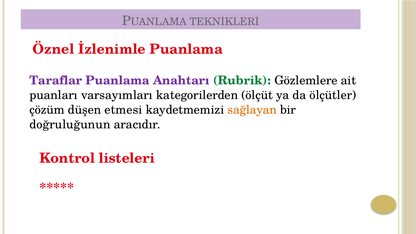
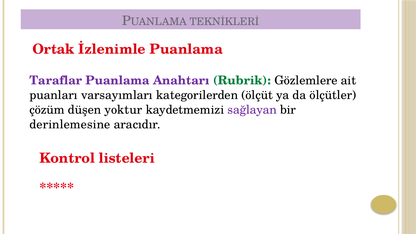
Öznel: Öznel -> Ortak
etmesi: etmesi -> yoktur
sağlayan colour: orange -> purple
doğruluğunun: doğruluğunun -> derinlemesine
